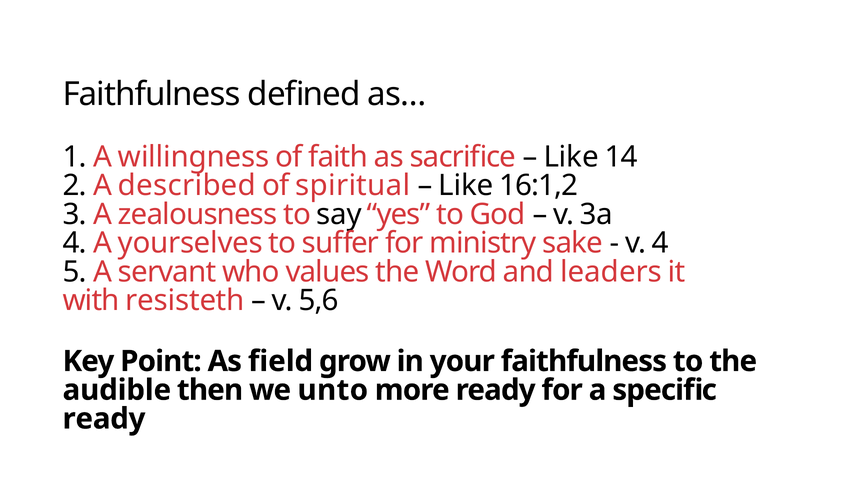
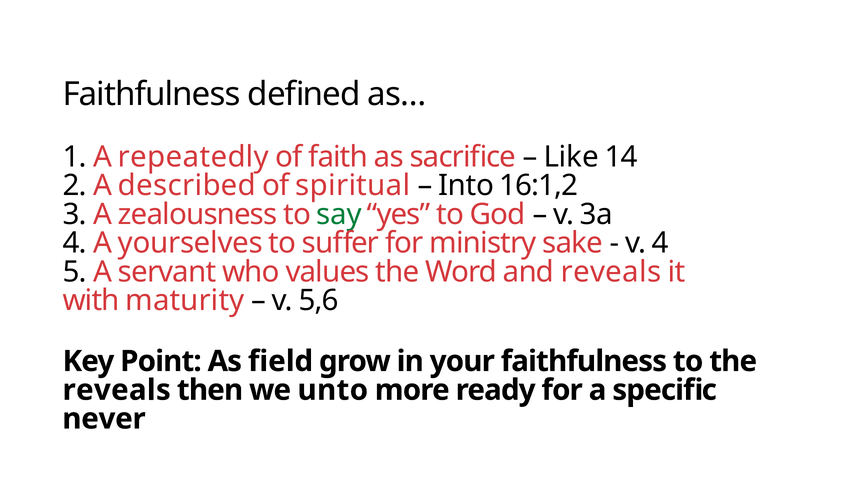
willingness: willingness -> repeatedly
Like at (466, 185): Like -> Into
say colour: black -> green
and leaders: leaders -> reveals
resisteth: resisteth -> maturity
audible at (117, 390): audible -> reveals
ready at (104, 419): ready -> never
